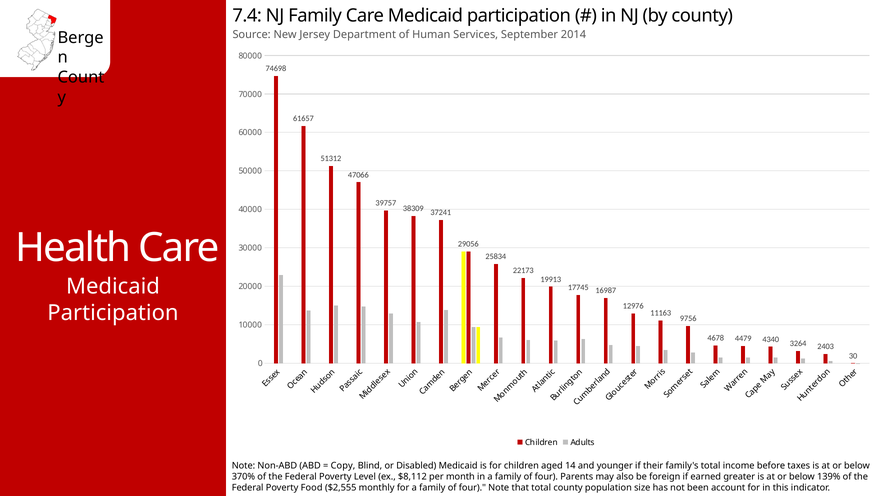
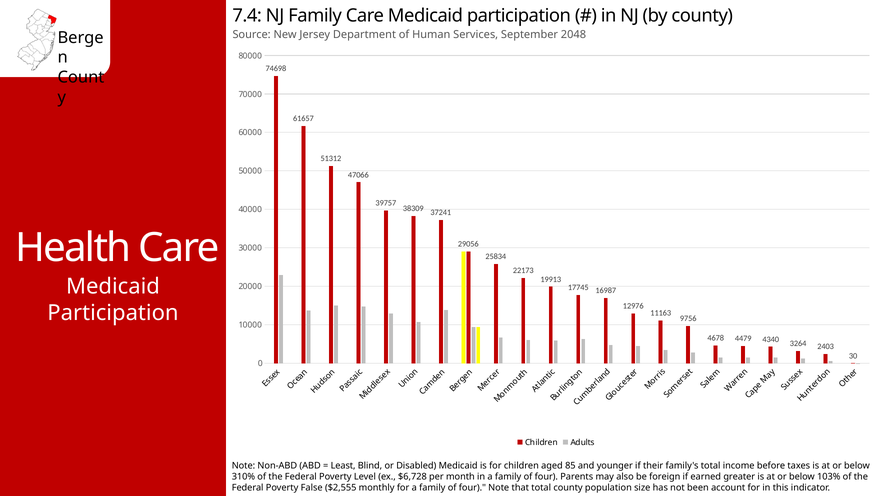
2014: 2014 -> 2048
Copy: Copy -> Least
14: 14 -> 85
370%: 370% -> 310%
$8,112: $8,112 -> $6,728
139%: 139% -> 103%
Food: Food -> False
